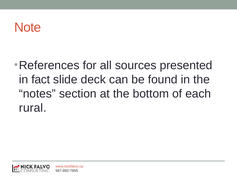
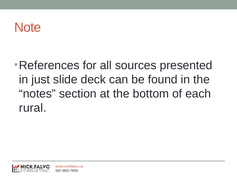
fact: fact -> just
